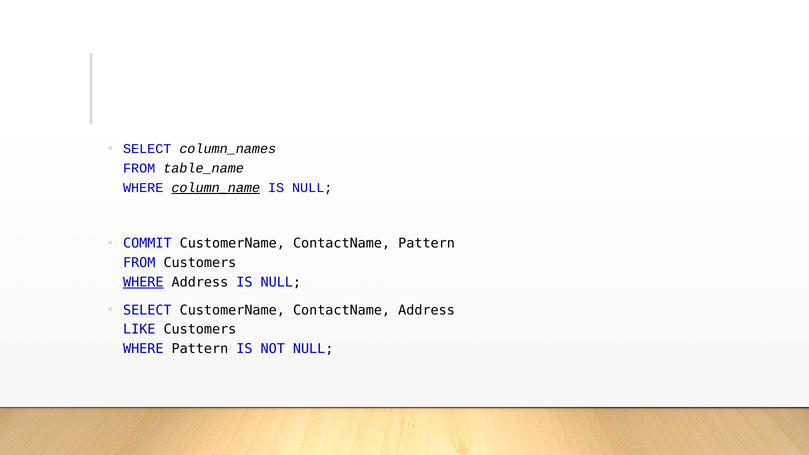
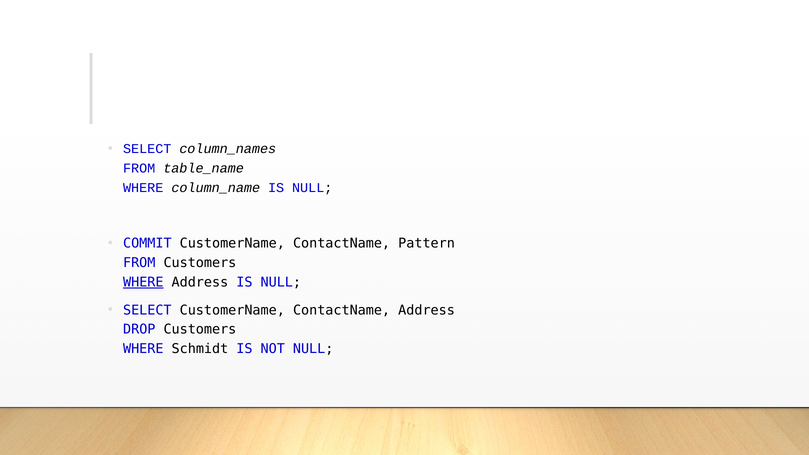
column_name underline: present -> none
LIKE: LIKE -> DROP
WHERE Pattern: Pattern -> Schmidt
